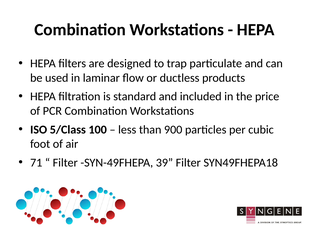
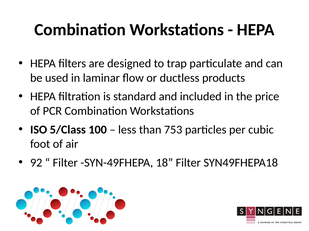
900: 900 -> 753
71: 71 -> 92
39: 39 -> 18
